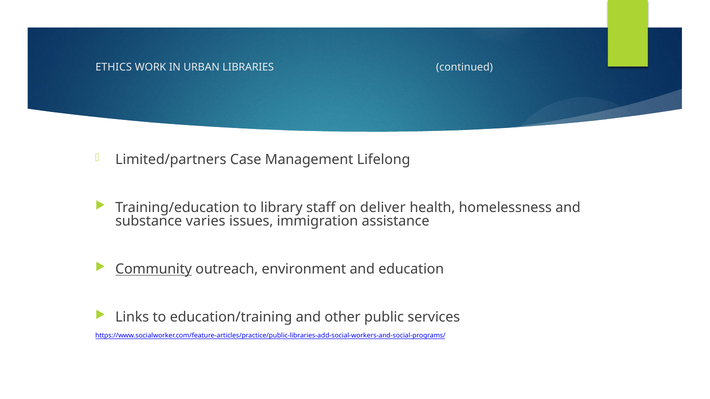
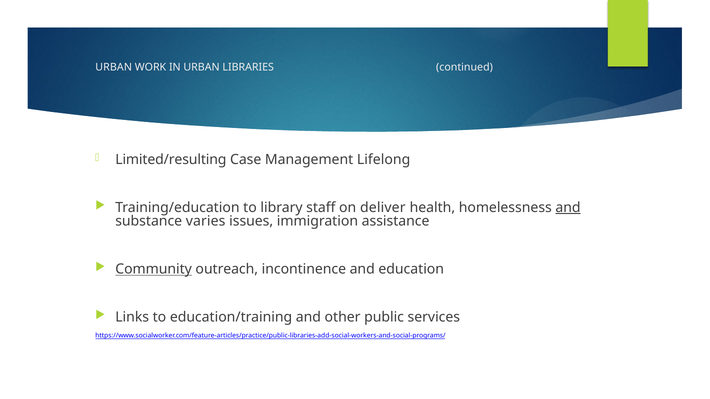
ETHICS at (114, 67): ETHICS -> URBAN
Limited/partners: Limited/partners -> Limited/resulting
and at (568, 208) underline: none -> present
environment: environment -> incontinence
